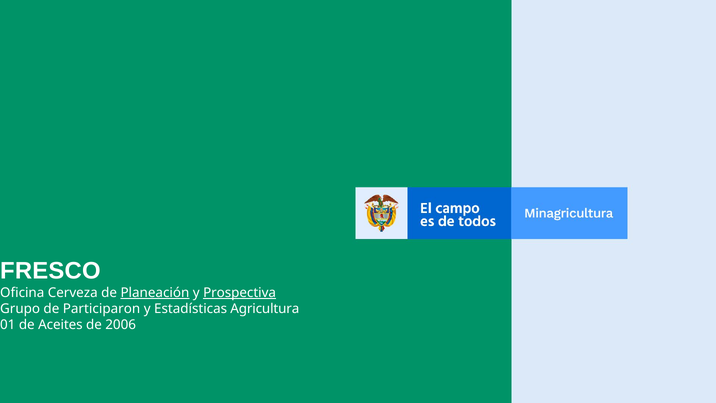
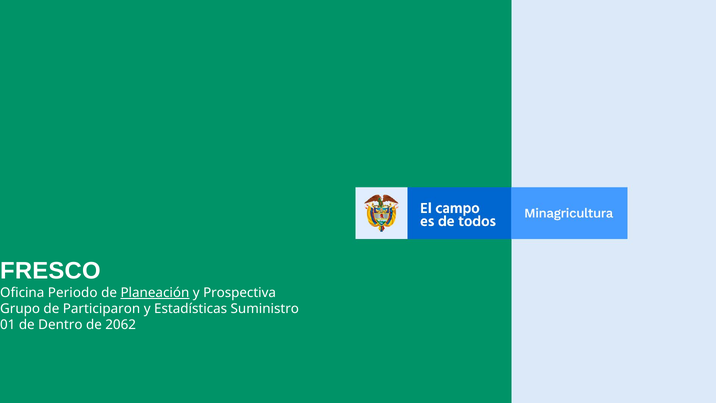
Cerveza: Cerveza -> Periodo
Prospectiva underline: present -> none
Agricultura: Agricultura -> Suministro
Aceites: Aceites -> Dentro
2006: 2006 -> 2062
